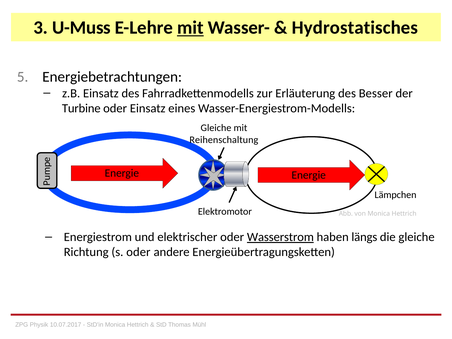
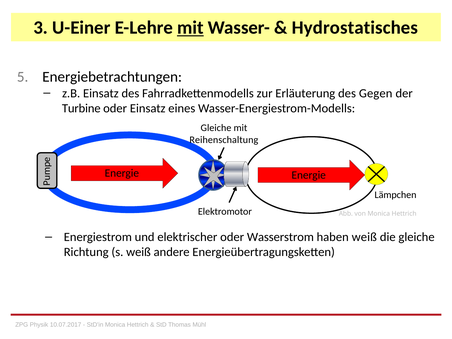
U-Muss: U-Muss -> U-Einer
Besser: Besser -> Gegen
Wasserstrom underline: present -> none
haben längs: längs -> weiß
s oder: oder -> weiß
